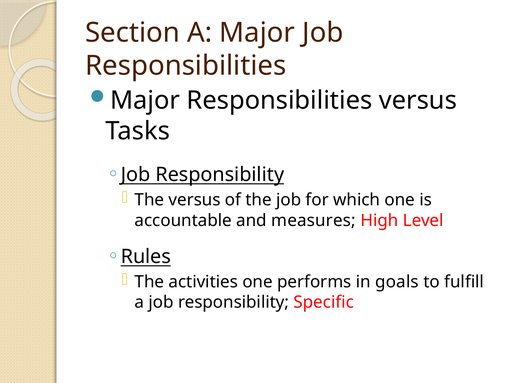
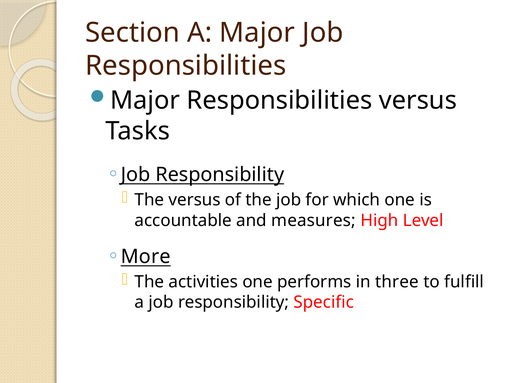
Rules: Rules -> More
goals: goals -> three
